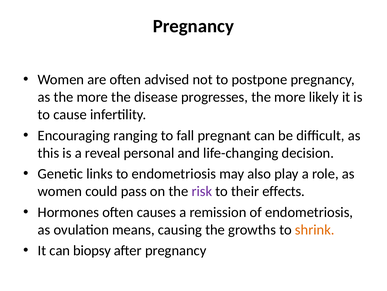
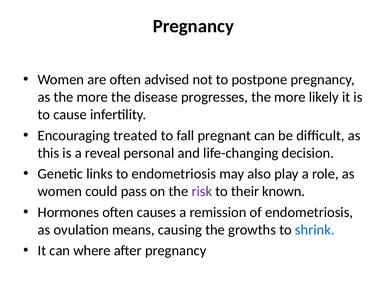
ranging: ranging -> treated
effects: effects -> known
shrink colour: orange -> blue
biopsy: biopsy -> where
